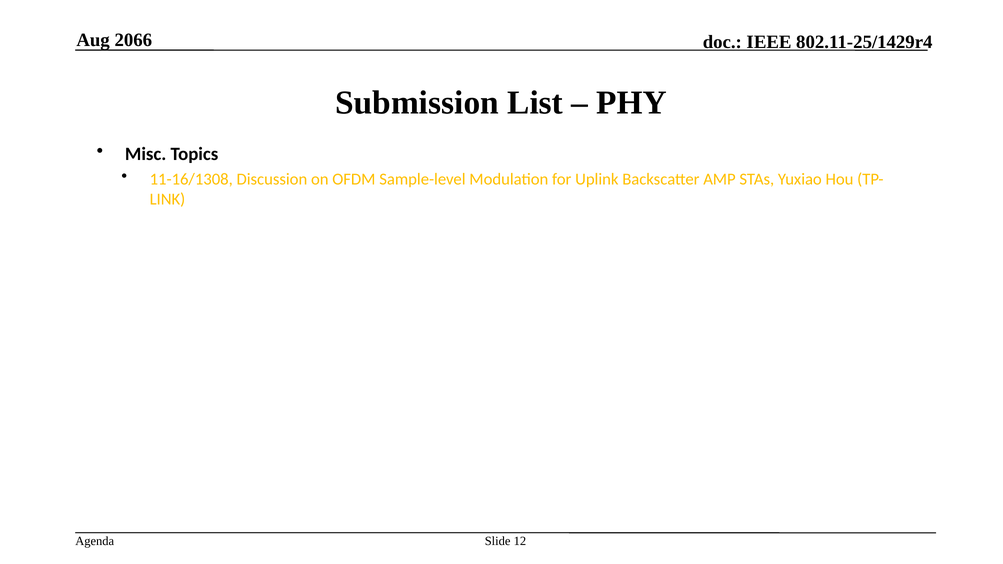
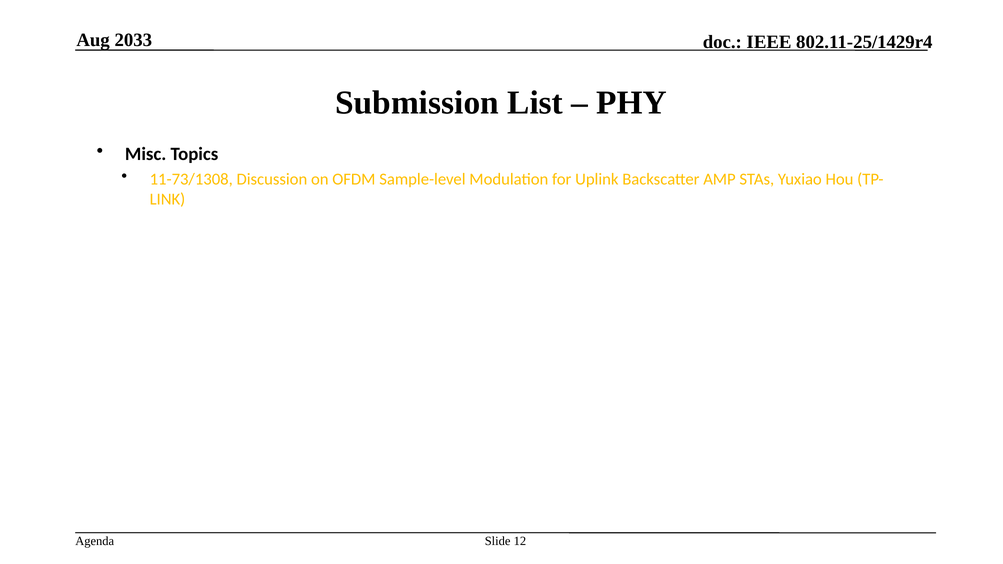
2066: 2066 -> 2033
11-16/1308: 11-16/1308 -> 11-73/1308
